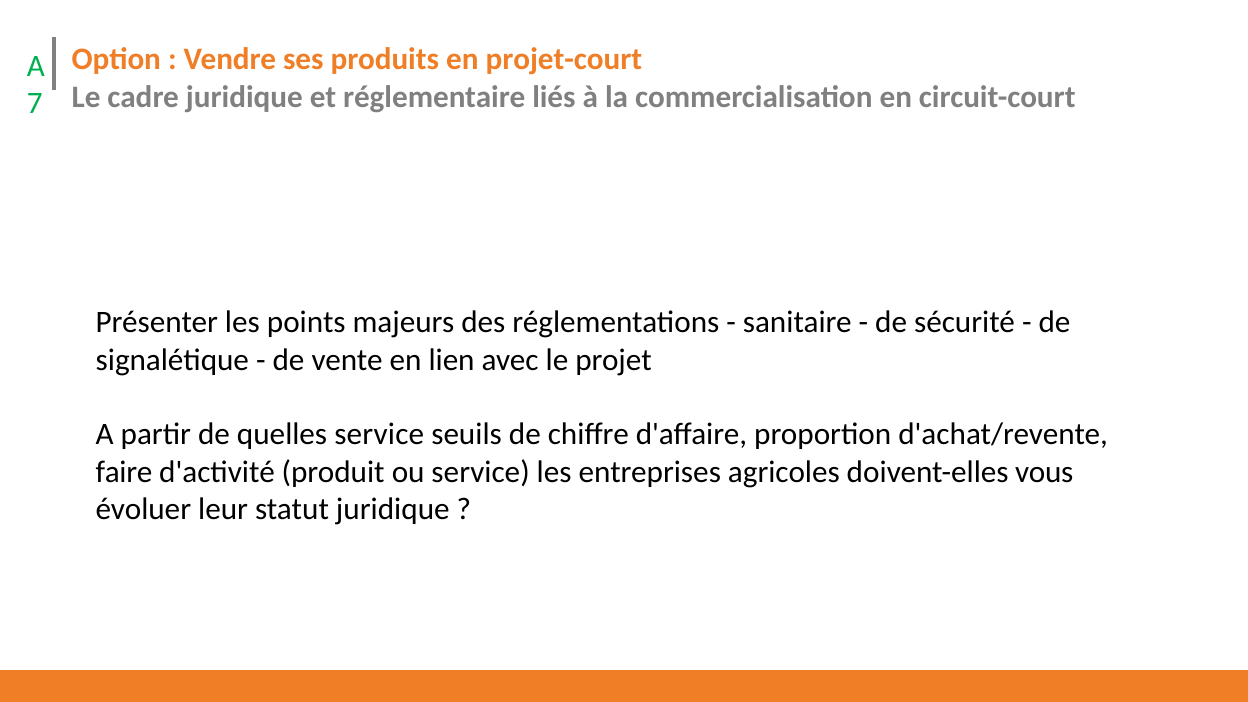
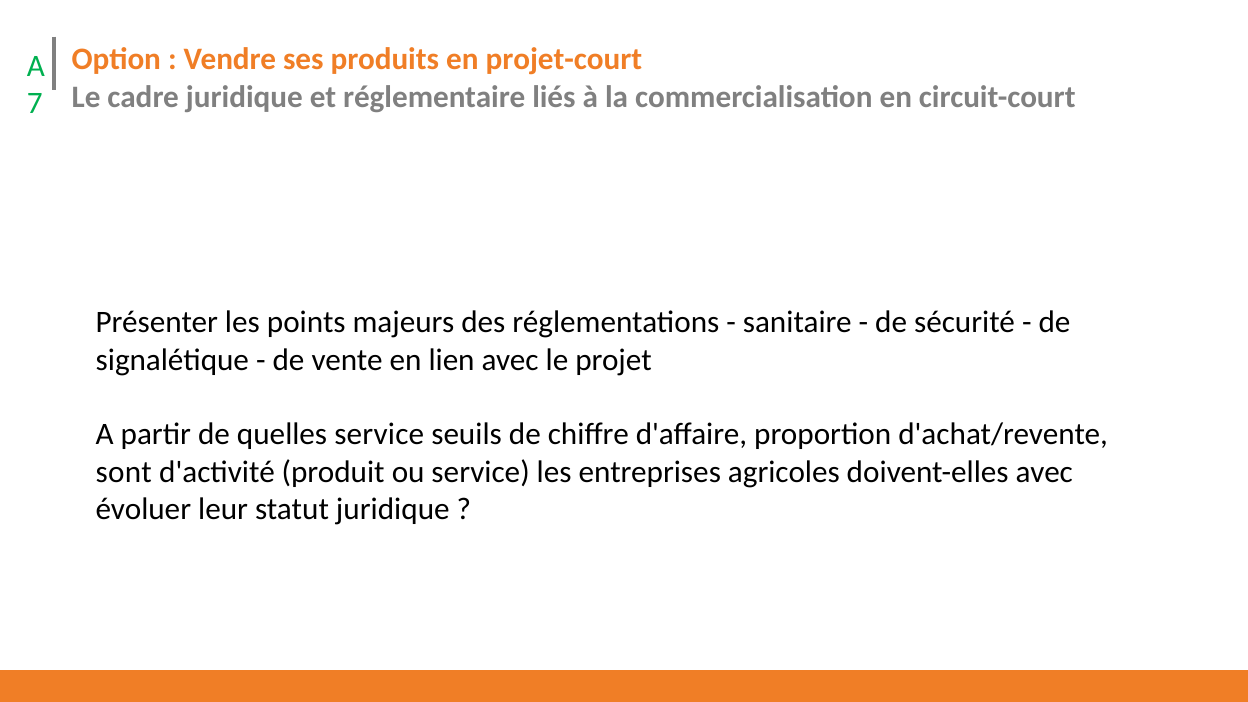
faire: faire -> sont
doivent-elles vous: vous -> avec
